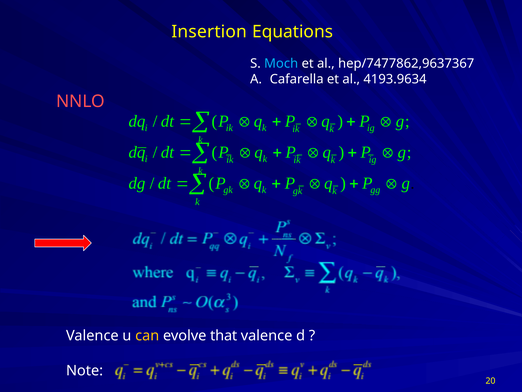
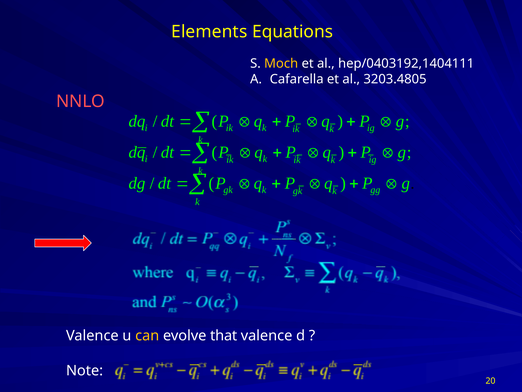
Insertion: Insertion -> Elements
Moch colour: light blue -> yellow
hep/7477862,9637367: hep/7477862,9637367 -> hep/0403192,1404111
4193.9634: 4193.9634 -> 3203.4805
